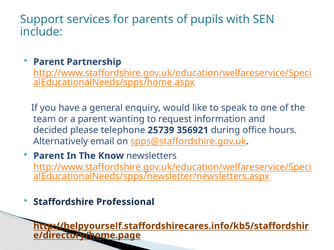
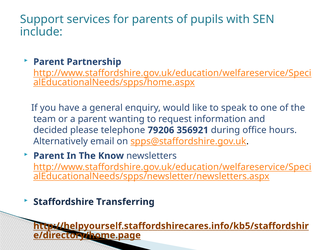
25739: 25739 -> 79206
Professional: Professional -> Transferring
